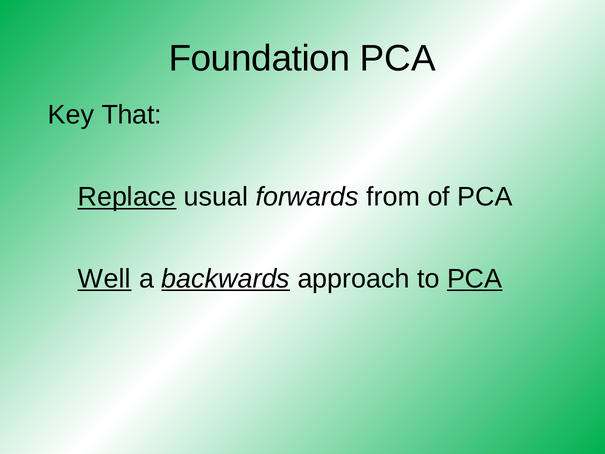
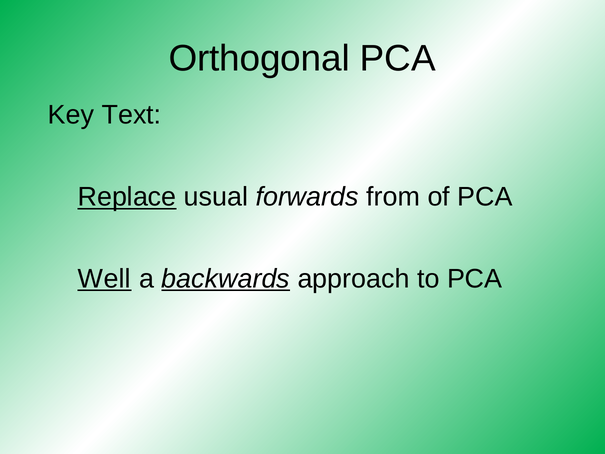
Foundation: Foundation -> Orthogonal
That: That -> Text
PCA at (475, 279) underline: present -> none
